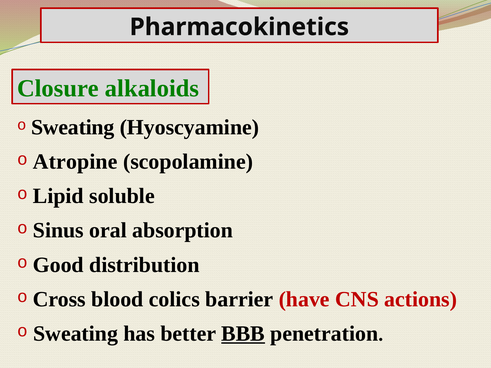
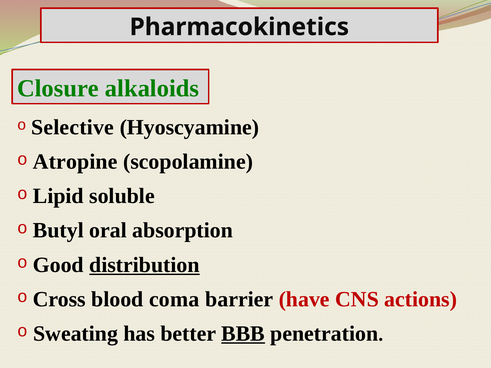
Sweating at (73, 128): Sweating -> Selective
Sinus: Sinus -> Butyl
distribution underline: none -> present
colics: colics -> coma
